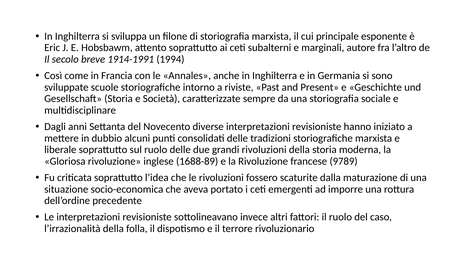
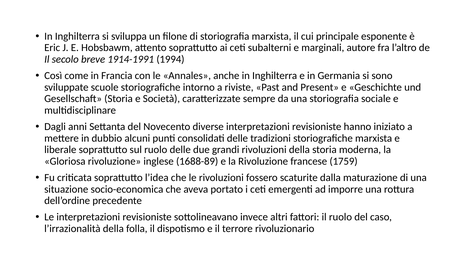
9789: 9789 -> 1759
